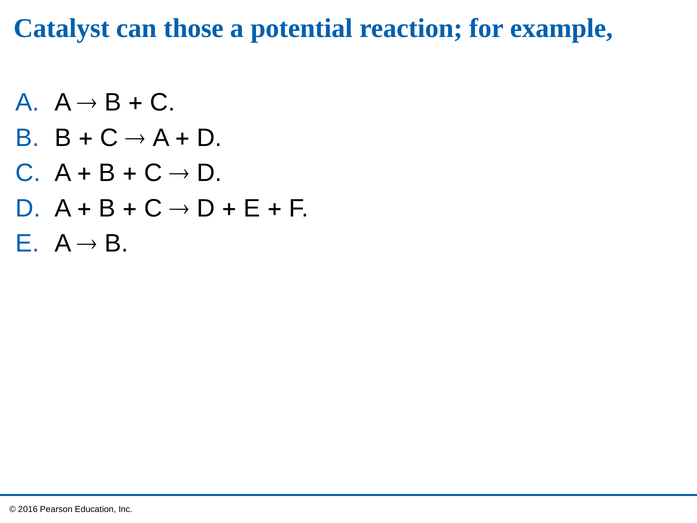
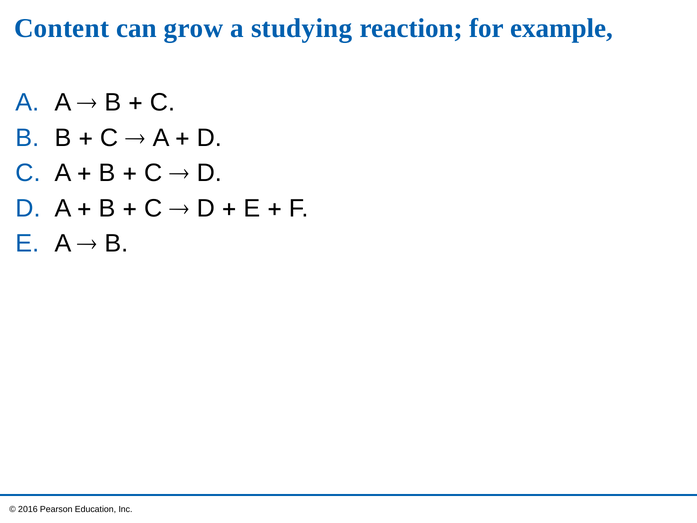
Catalyst: Catalyst -> Content
those: those -> grow
potential: potential -> studying
